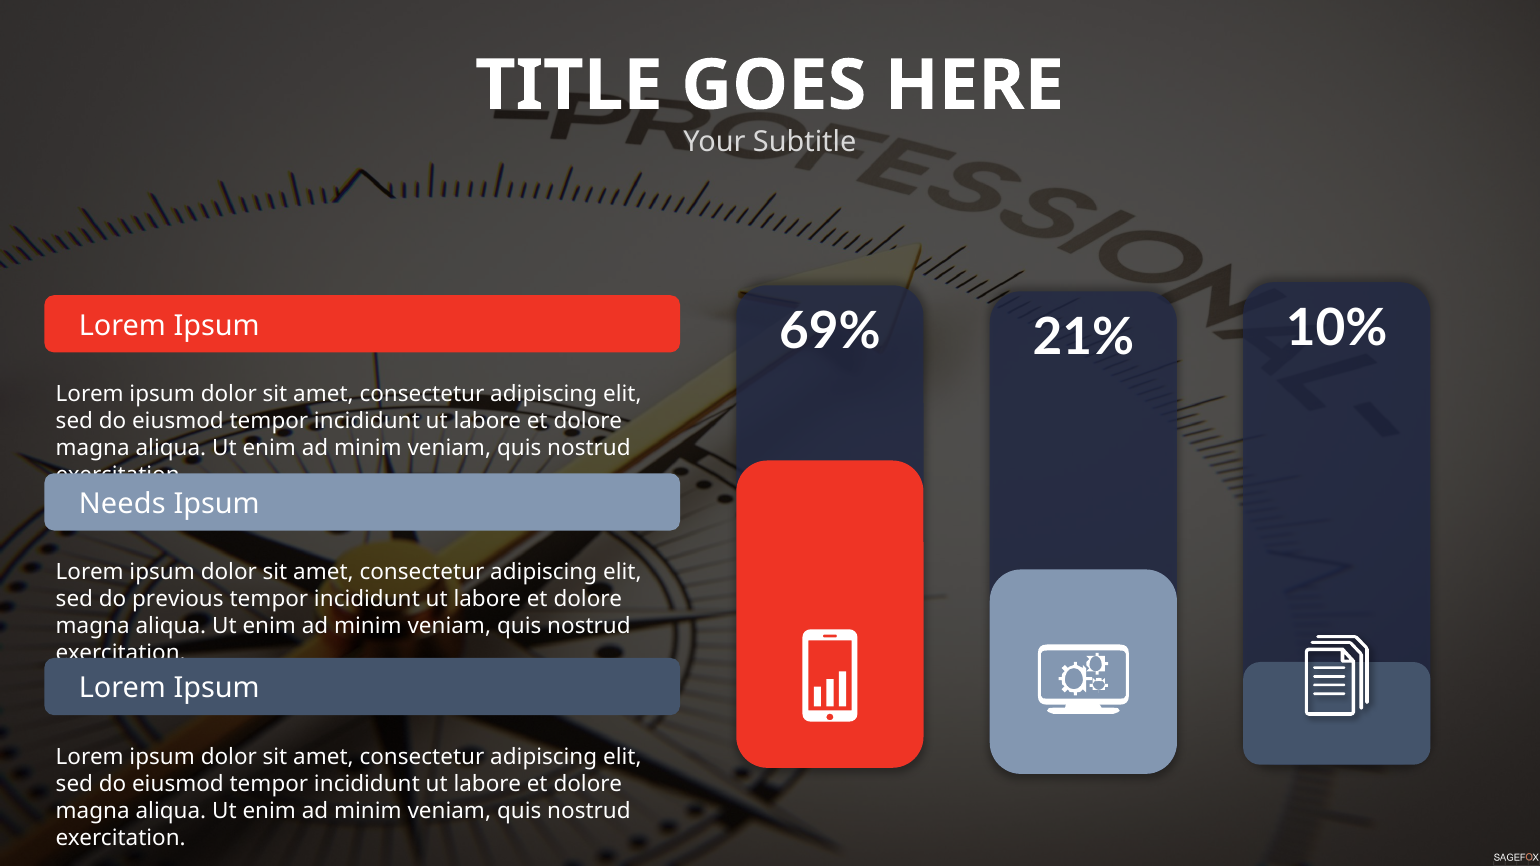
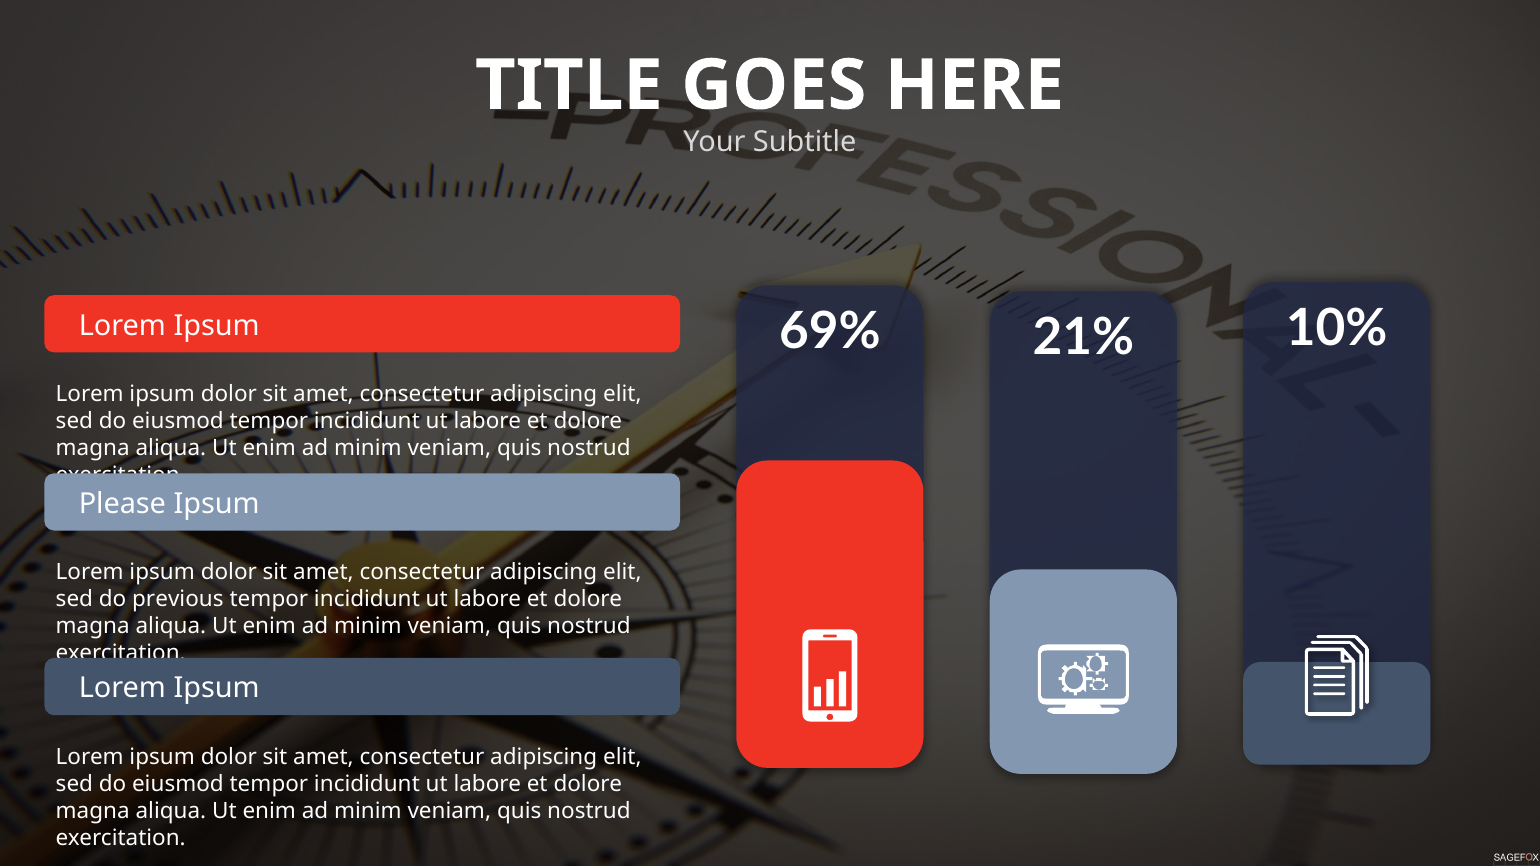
Needs: Needs -> Please
